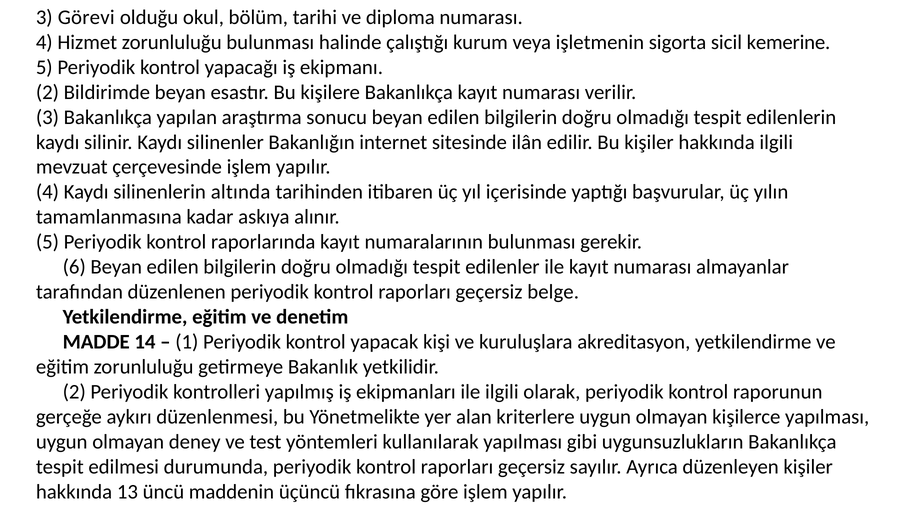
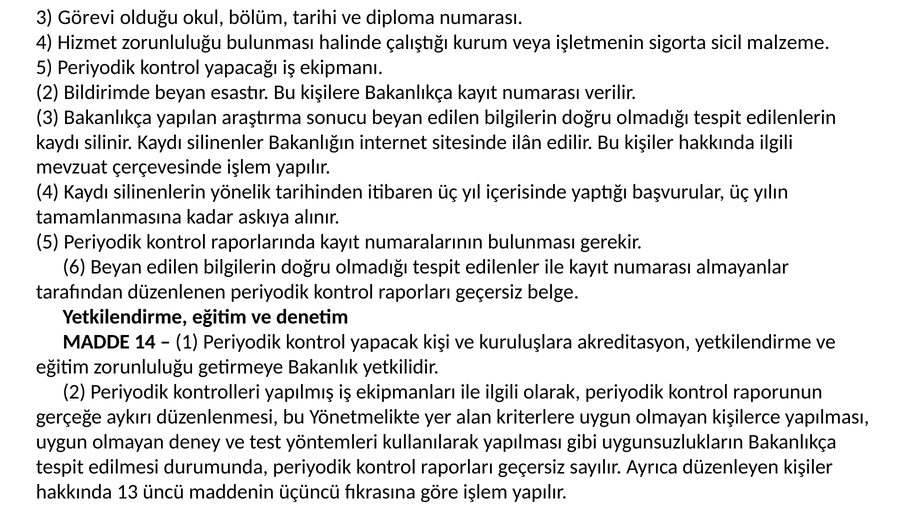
kemerine: kemerine -> malzeme
altında: altında -> yönelik
